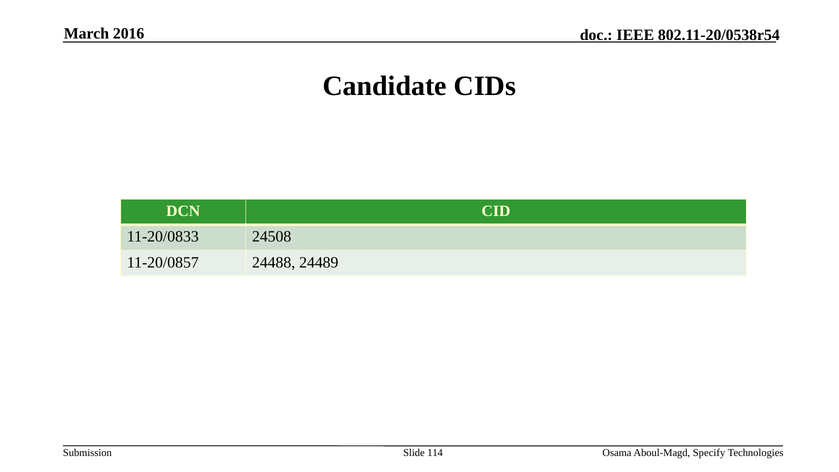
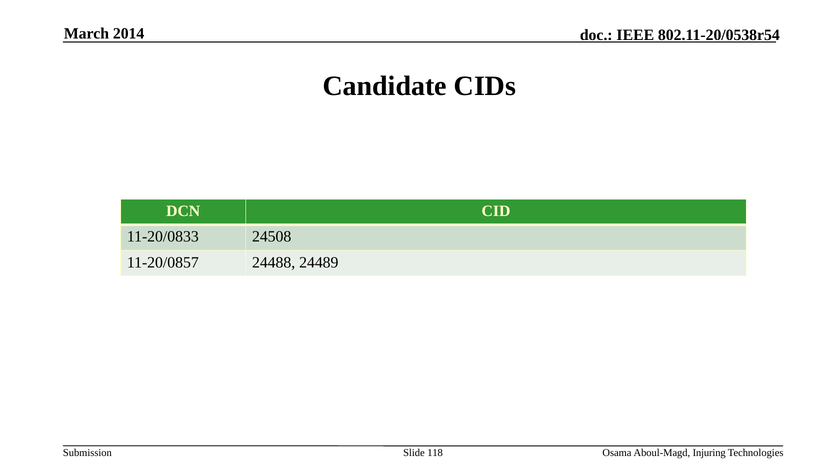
2016: 2016 -> 2014
114: 114 -> 118
Specify: Specify -> Injuring
